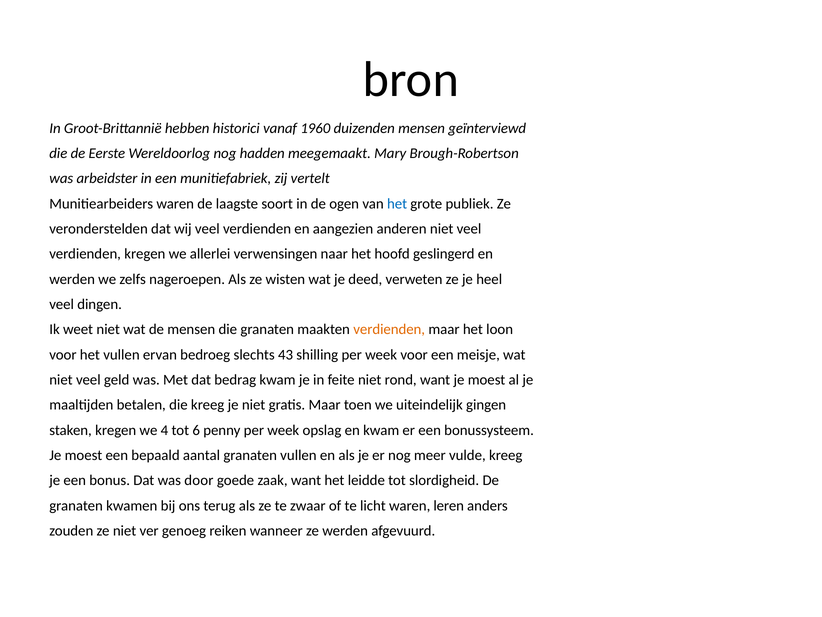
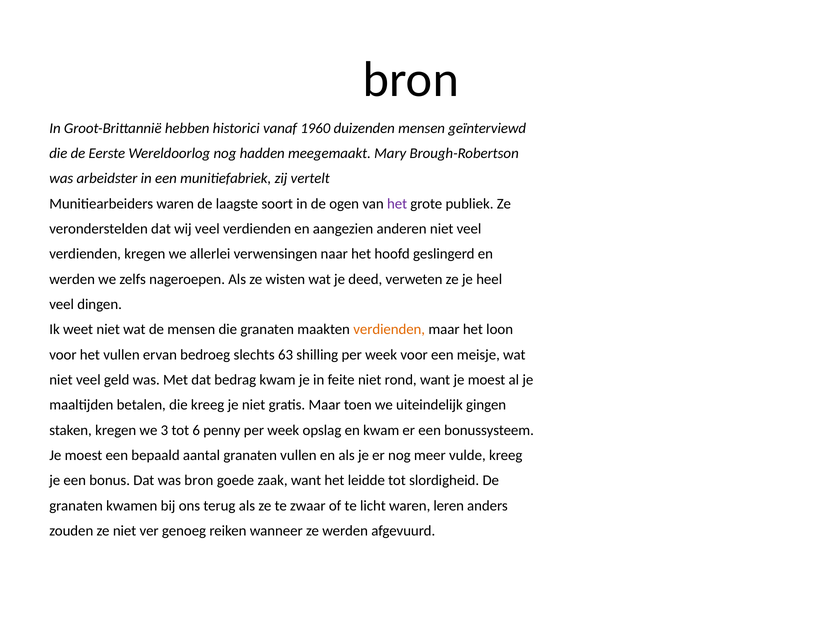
het at (397, 204) colour: blue -> purple
43: 43 -> 63
4: 4 -> 3
was door: door -> bron
